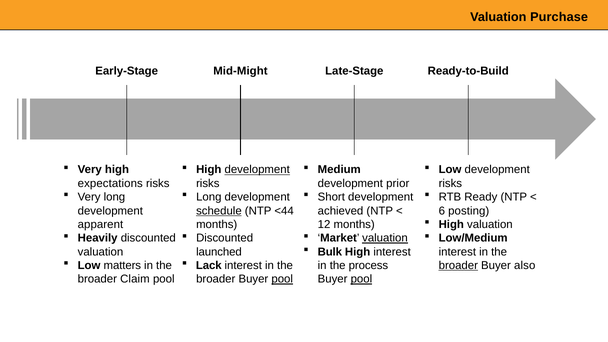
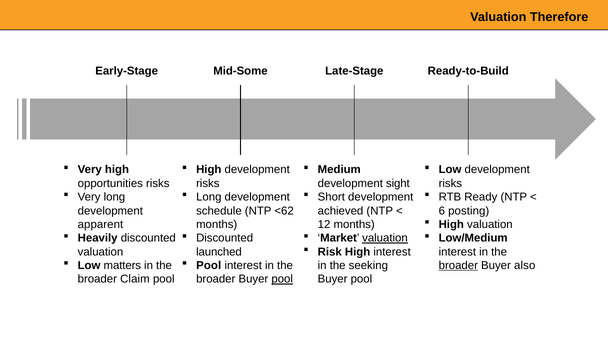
Purchase: Purchase -> Therefore
Mid-Might: Mid-Might -> Mid-Some
development at (257, 170) underline: present -> none
expectations: expectations -> opportunities
prior: prior -> sight
schedule underline: present -> none
<44: <44 -> <62
Bulk: Bulk -> Risk
Lack at (209, 265): Lack -> Pool
process: process -> seeking
pool at (361, 279) underline: present -> none
